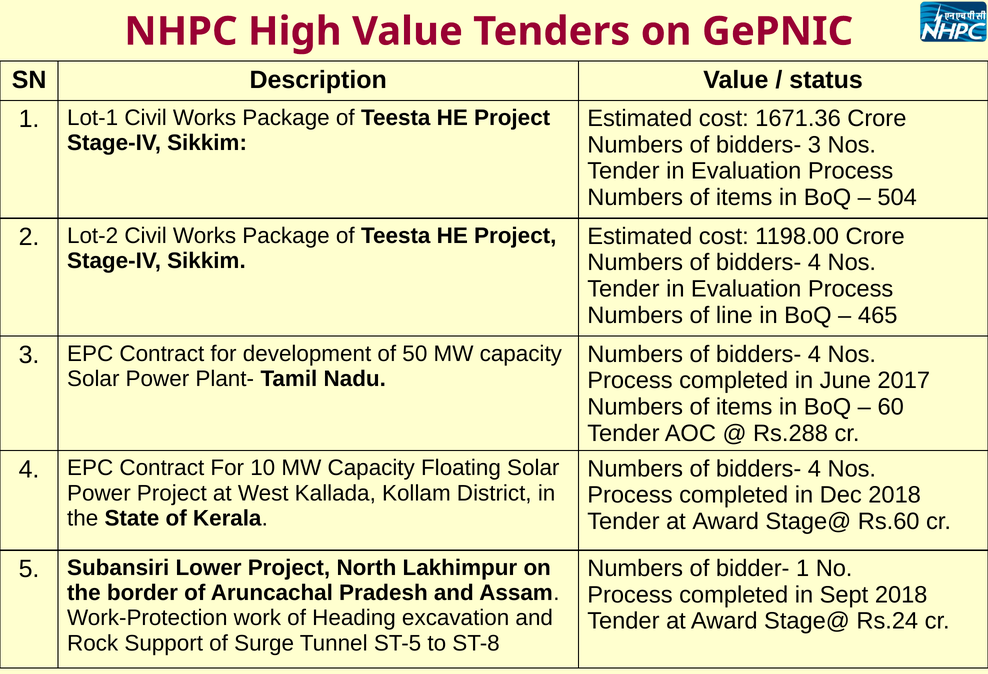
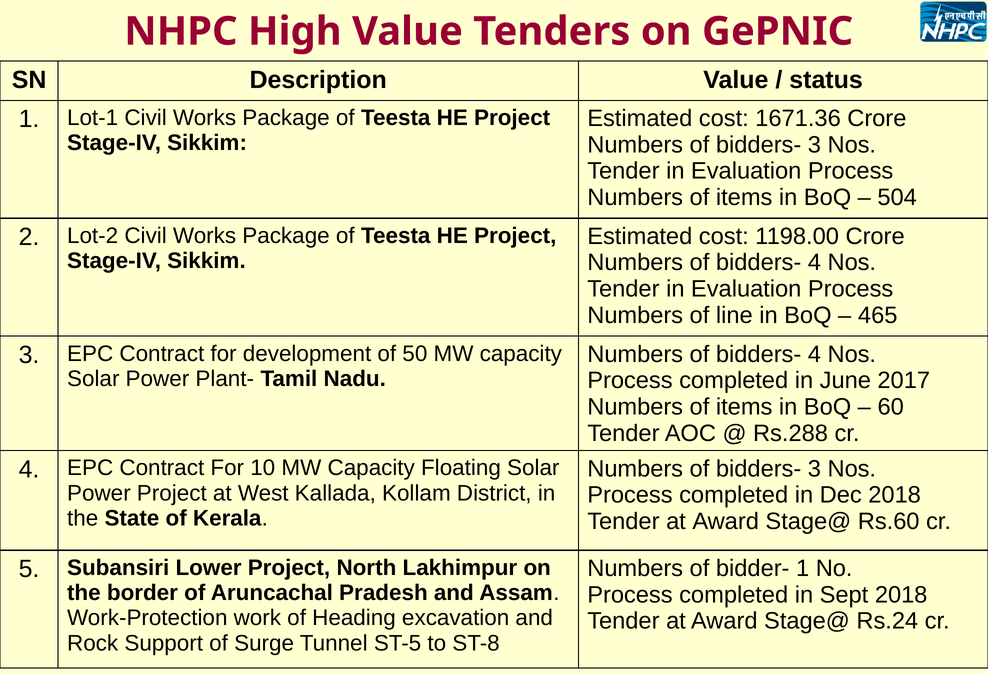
4 at (814, 468): 4 -> 3
